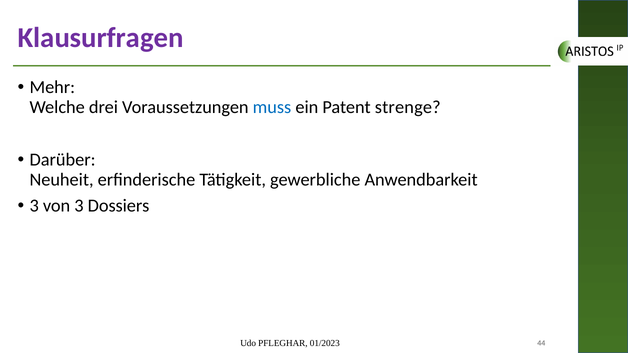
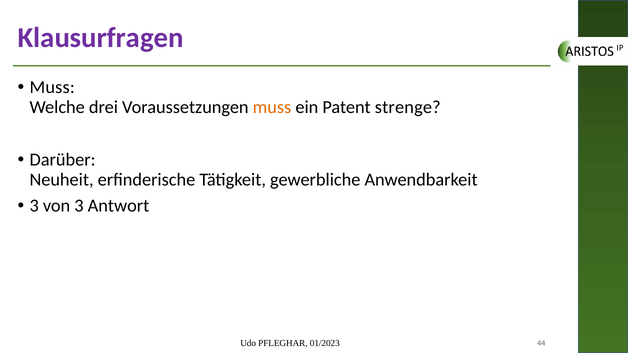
Mehr at (52, 87): Mehr -> Muss
muss at (272, 107) colour: blue -> orange
Dossiers: Dossiers -> Antwort
